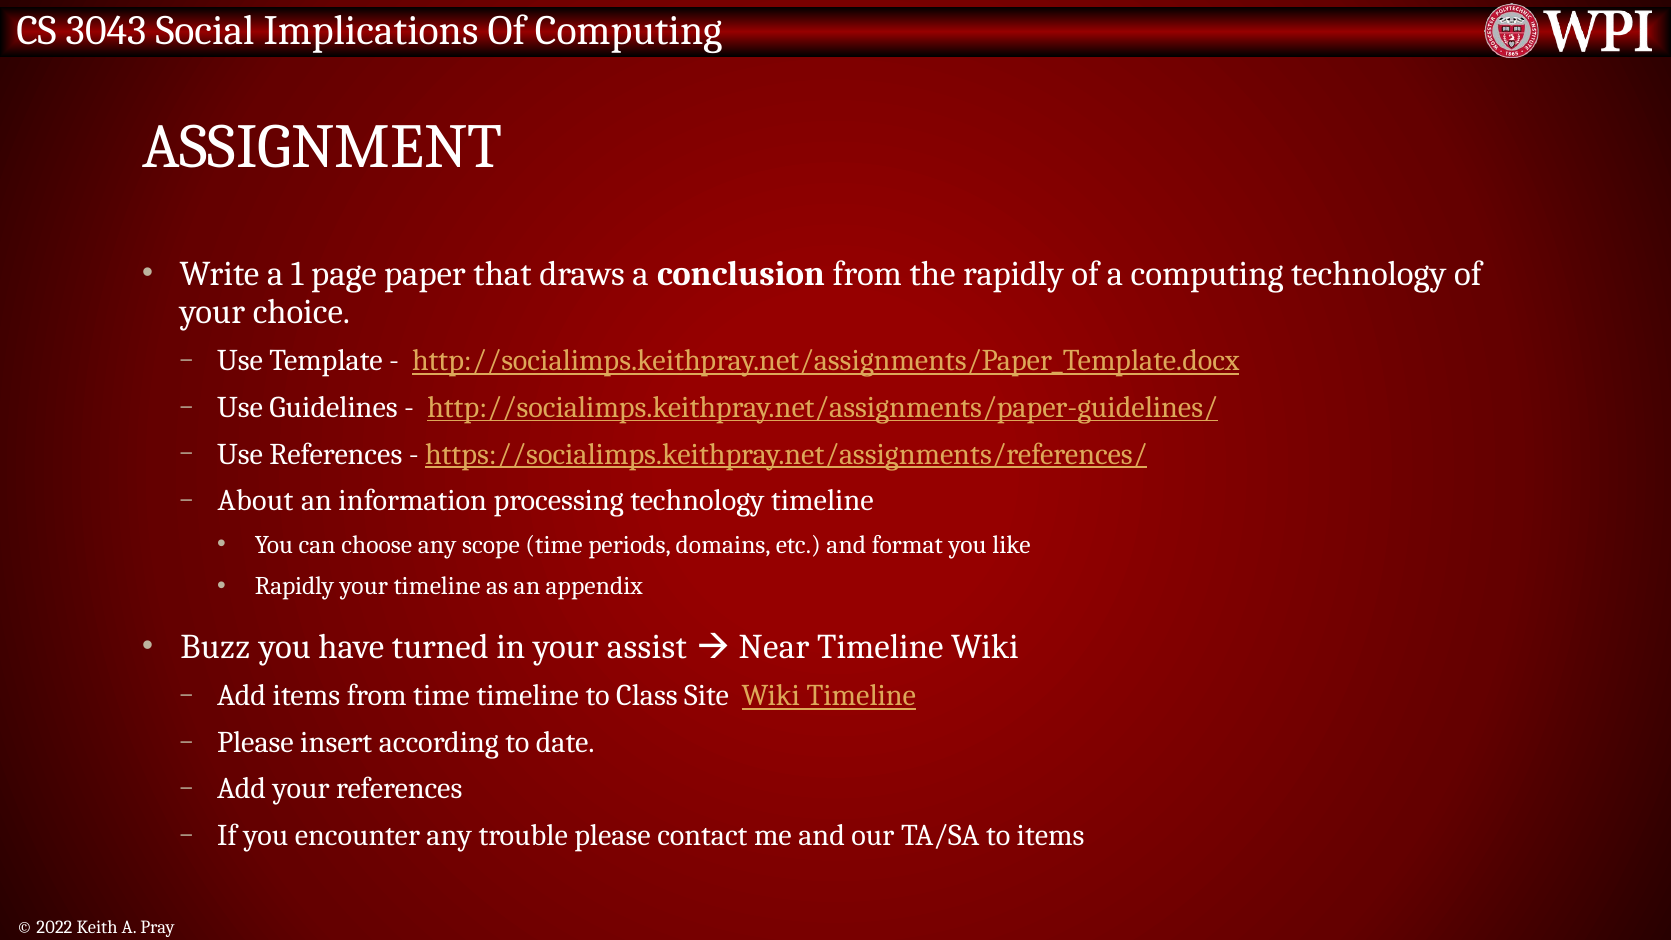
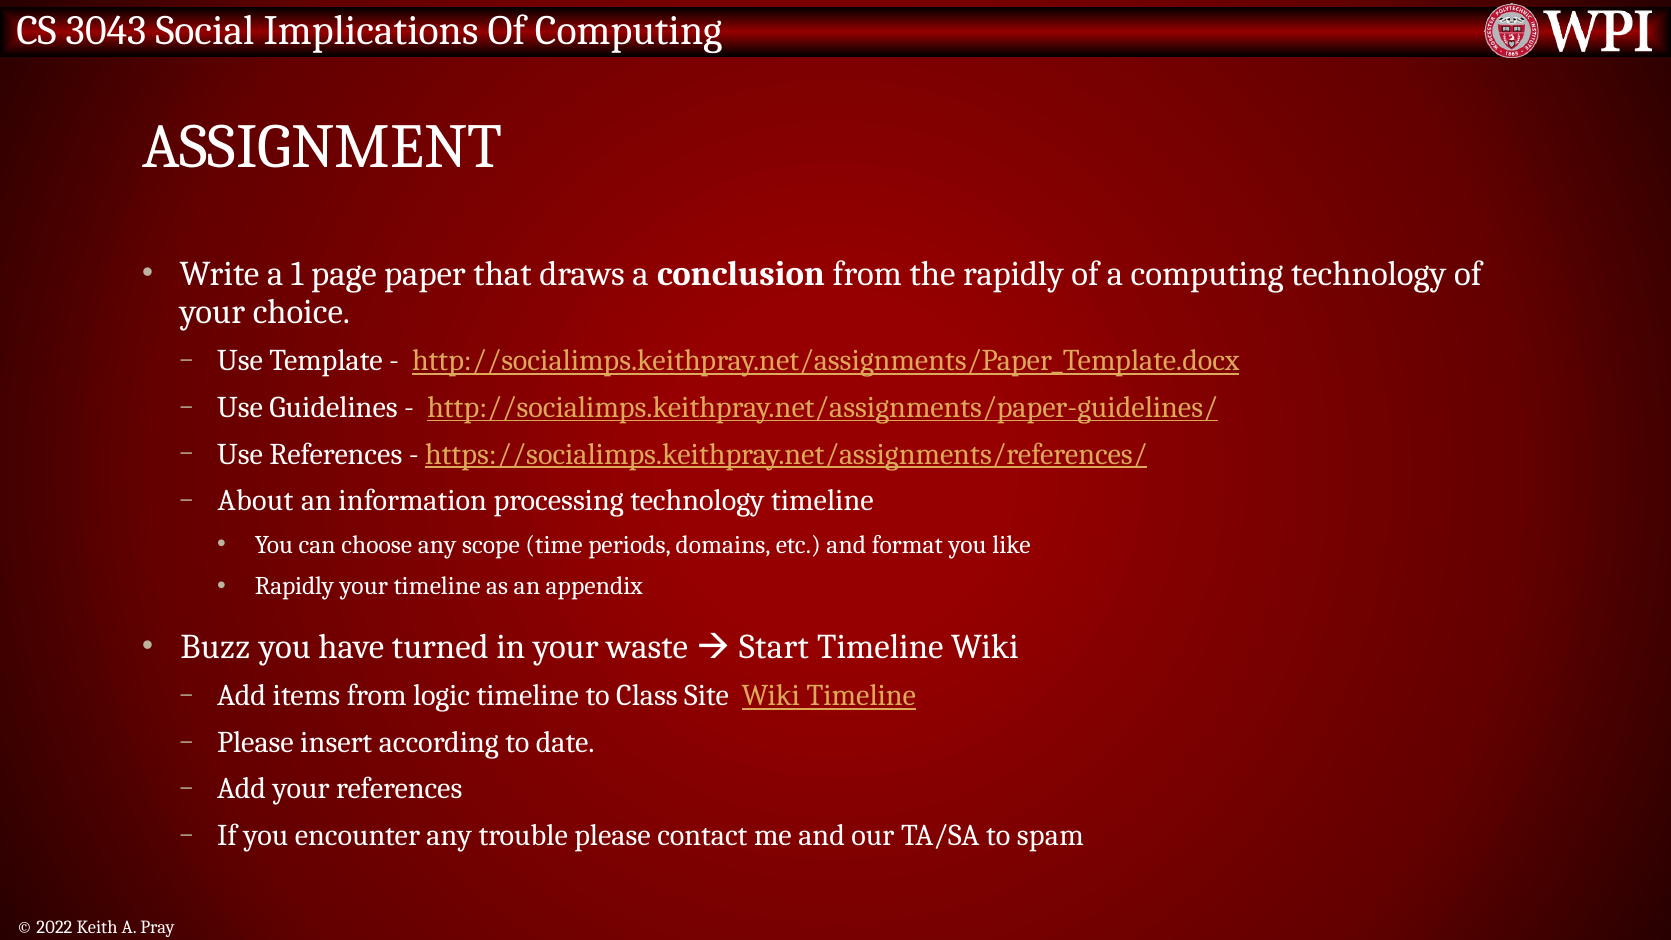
assist: assist -> waste
Near: Near -> Start
from time: time -> logic
to items: items -> spam
